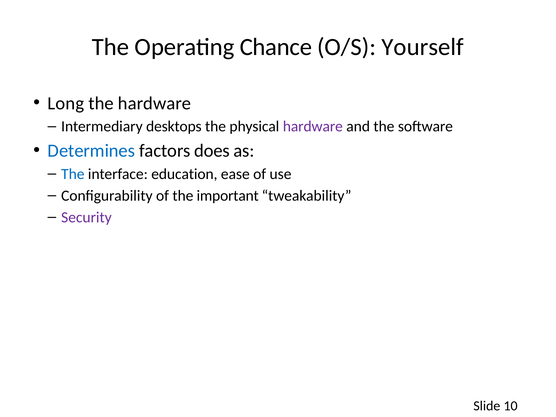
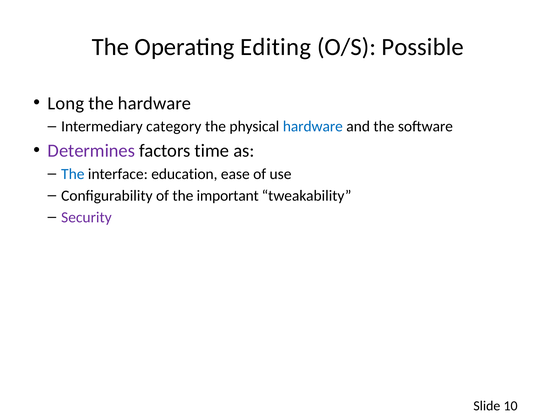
Chance: Chance -> Editing
Yourself: Yourself -> Possible
desktops: desktops -> category
hardware at (313, 127) colour: purple -> blue
Determines colour: blue -> purple
does: does -> time
